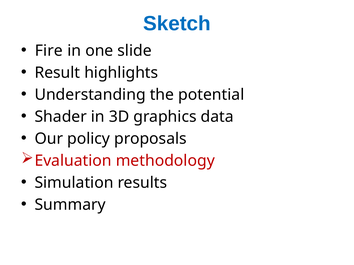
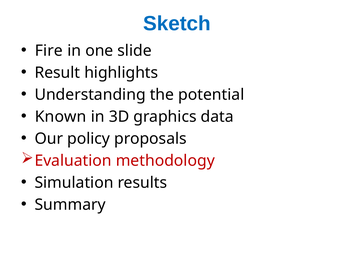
Shader: Shader -> Known
